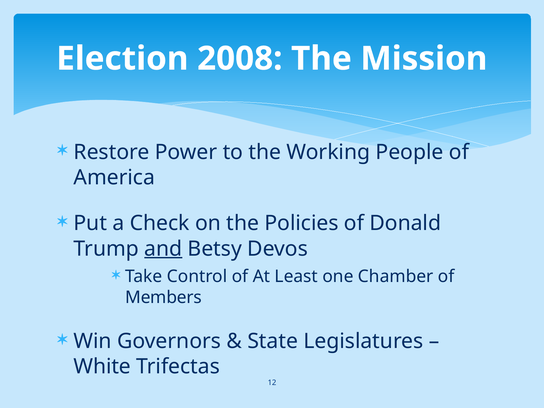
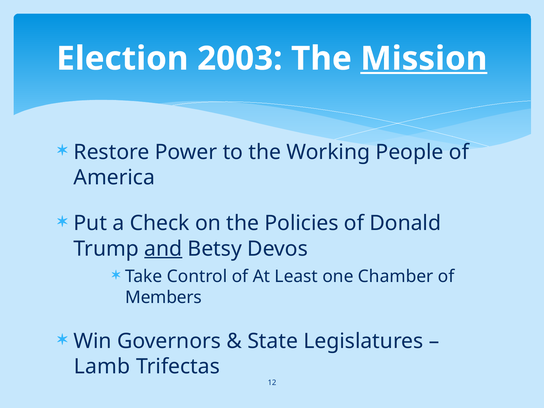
2008: 2008 -> 2003
Mission underline: none -> present
White: White -> Lamb
